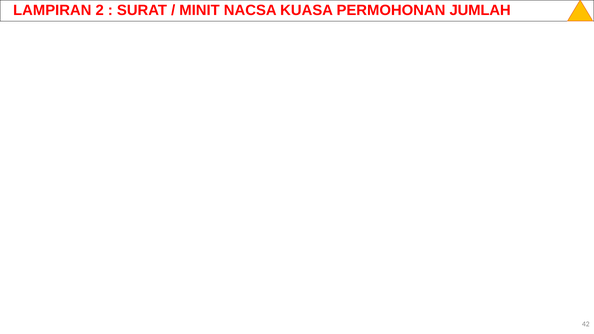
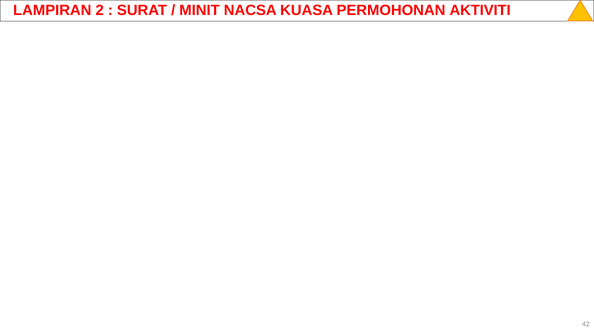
JUMLAH: JUMLAH -> AKTIVITI
